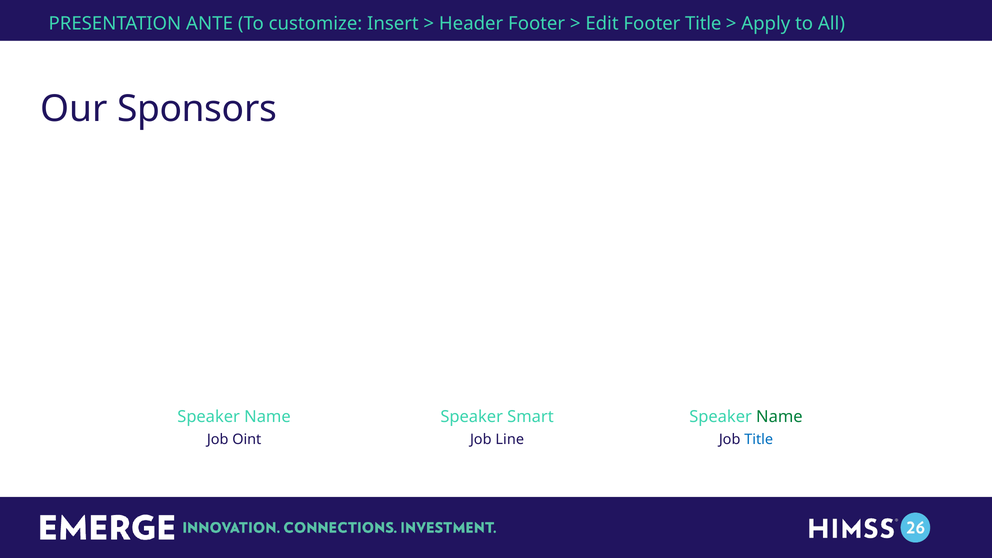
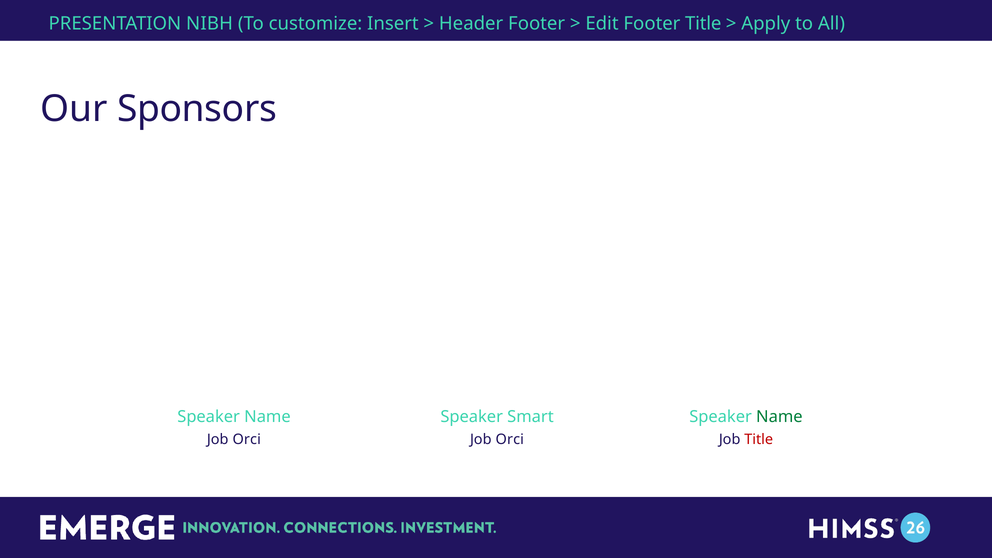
ANTE: ANTE -> NIBH
Oint at (247, 439): Oint -> Orci
Line at (510, 439): Line -> Orci
Title at (759, 439) colour: blue -> red
